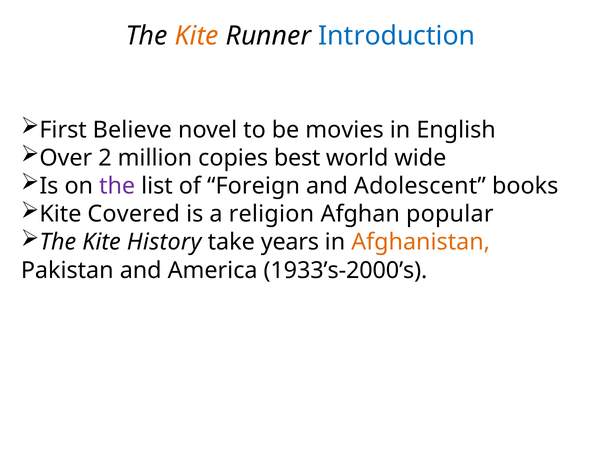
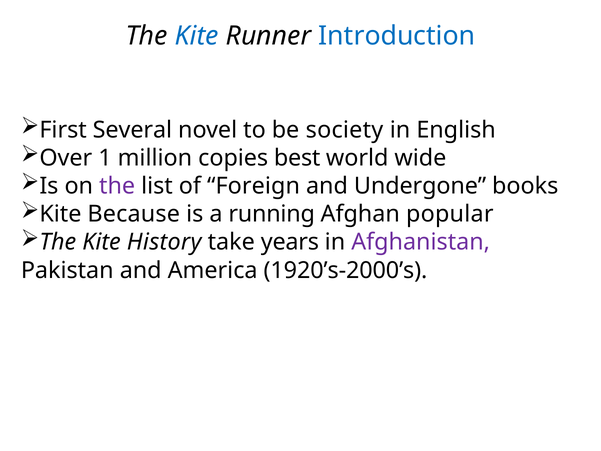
Kite at (197, 36) colour: orange -> blue
Believe: Believe -> Several
movies: movies -> society
2: 2 -> 1
Adolescent: Adolescent -> Undergone
Covered: Covered -> Because
religion: religion -> running
Afghanistan colour: orange -> purple
1933’s-2000’s: 1933’s-2000’s -> 1920’s-2000’s
